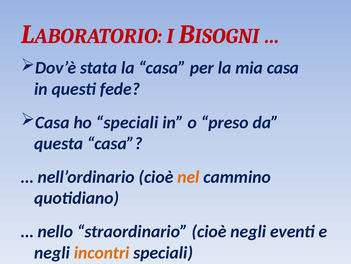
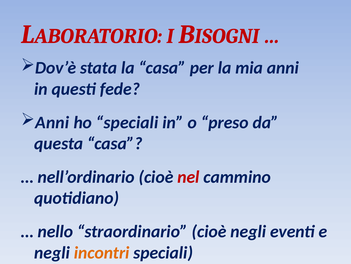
mia casa: casa -> anni
Casa at (52, 122): Casa -> Anni
nel colour: orange -> red
